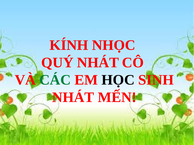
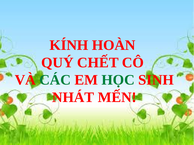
NHỌC: NHỌC -> HOÀN
QUÝ NHÁT: NHÁT -> CHẾT
HỌC colour: black -> green
